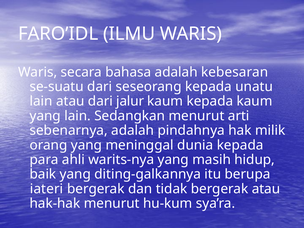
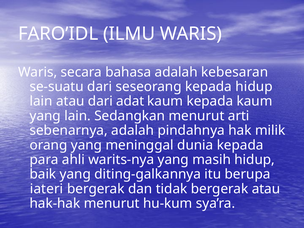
kepada unatu: unatu -> hidup
jalur: jalur -> adat
